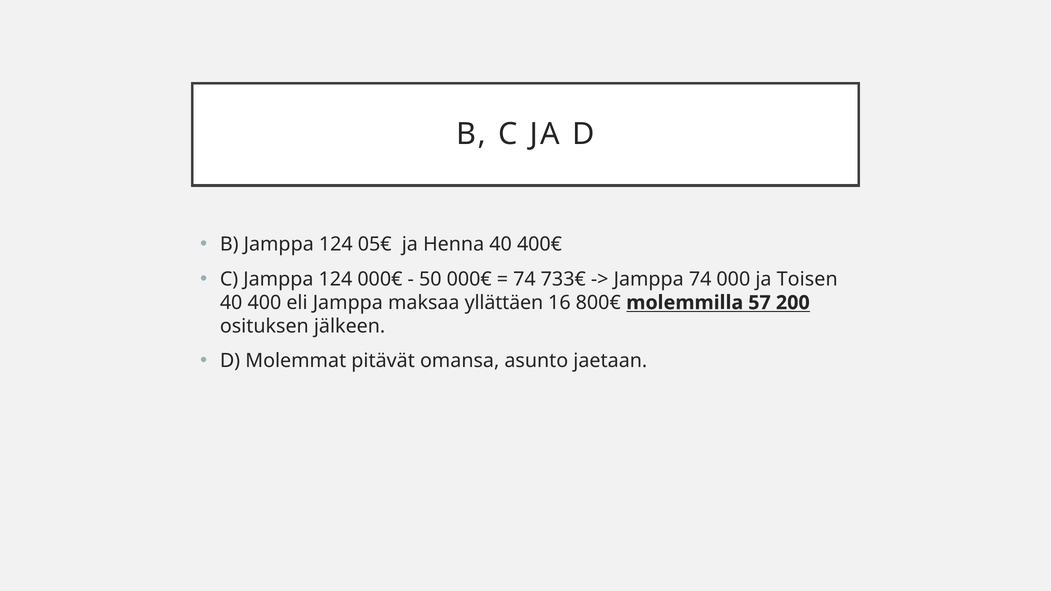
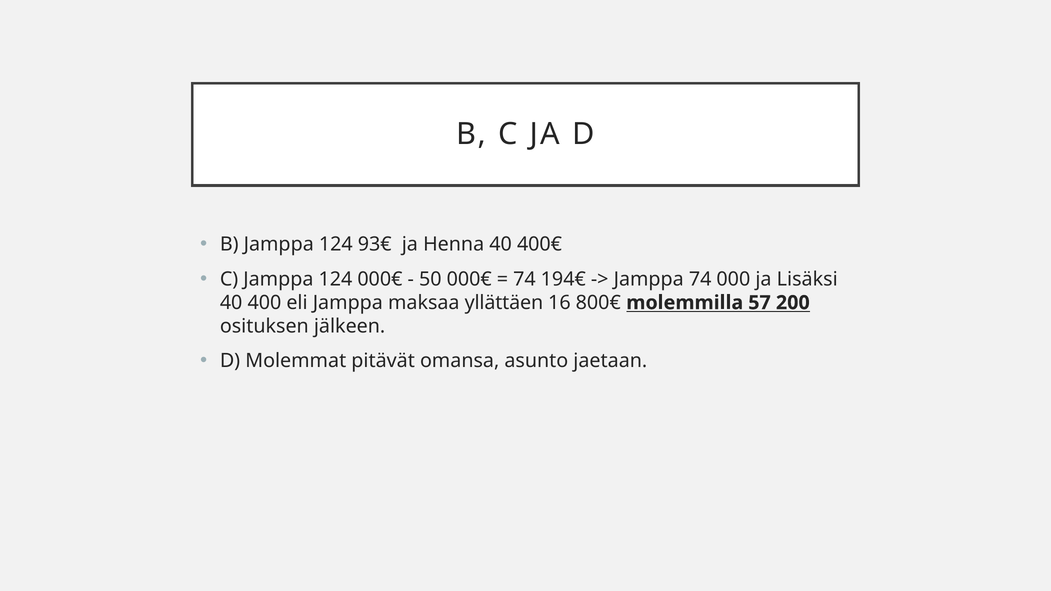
05€: 05€ -> 93€
733€: 733€ -> 194€
Toisen: Toisen -> Lisäksi
